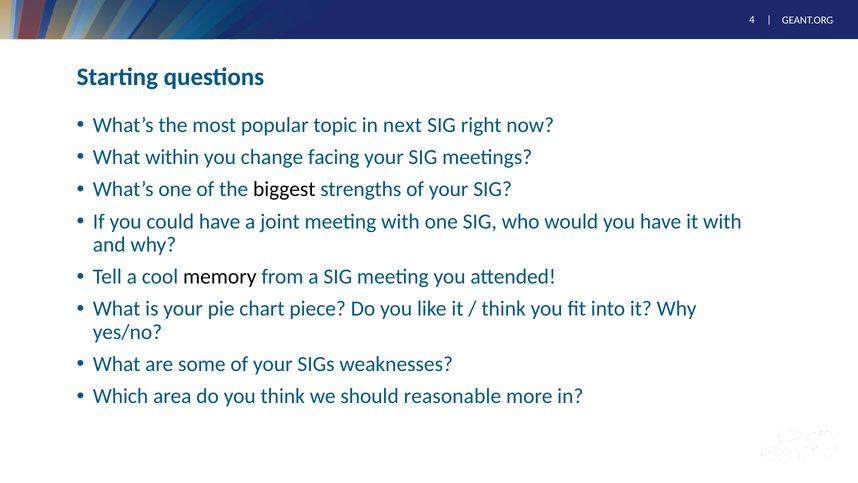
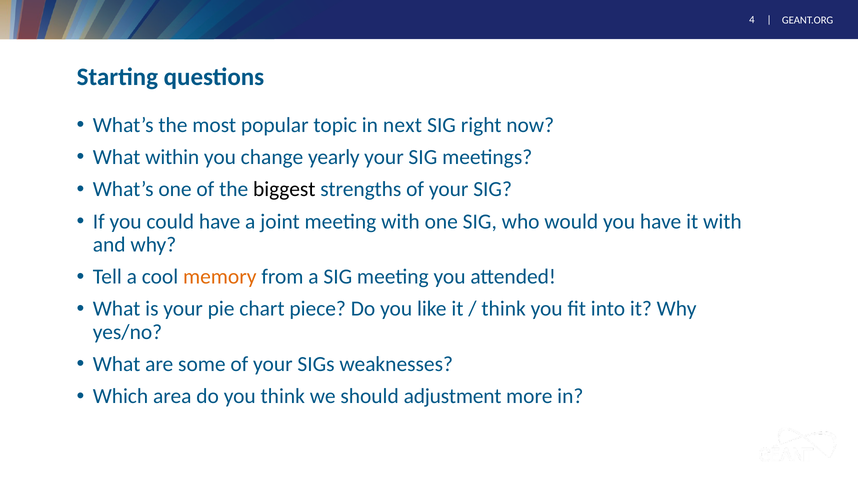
facing: facing -> yearly
memory colour: black -> orange
reasonable: reasonable -> adjustment
